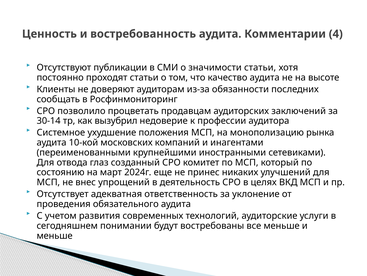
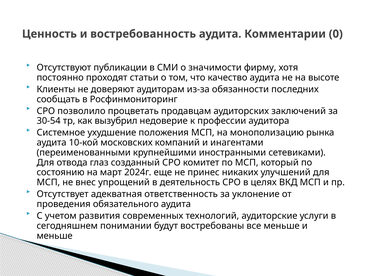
4: 4 -> 0
значимости статьи: статьи -> фирму
30-14: 30-14 -> 30-54
